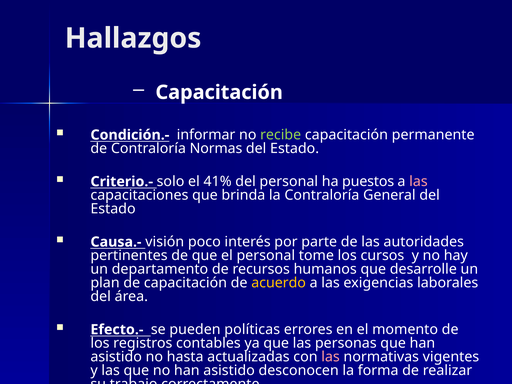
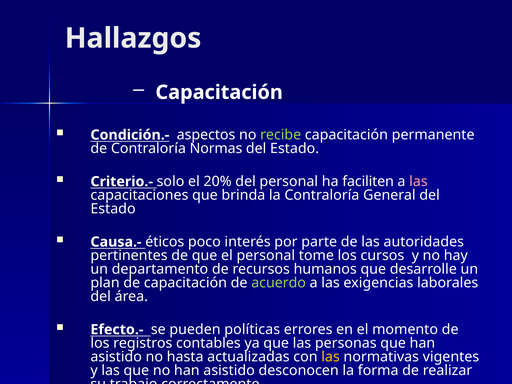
informar: informar -> aspectos
41%: 41% -> 20%
puestos: puestos -> faciliten
visión: visión -> éticos
acuerdo colour: yellow -> light green
las at (331, 357) colour: pink -> yellow
